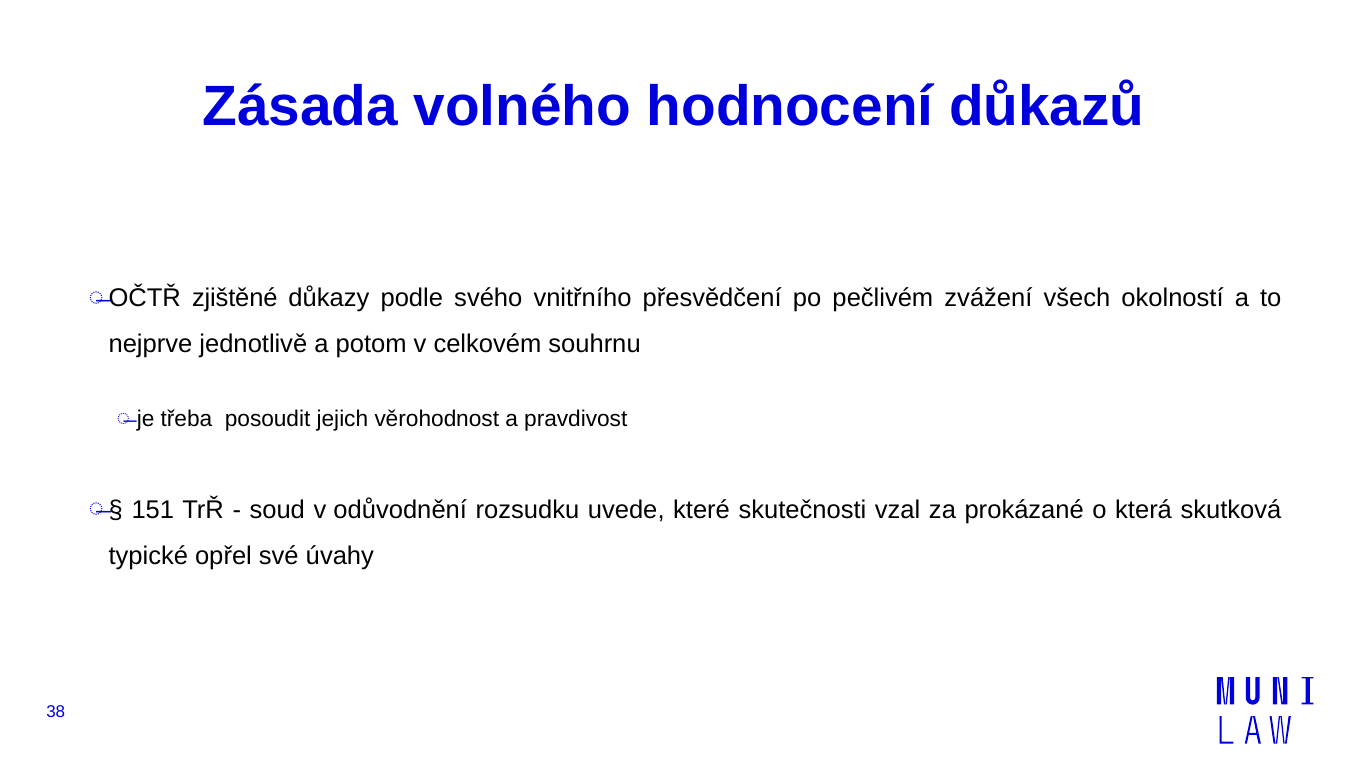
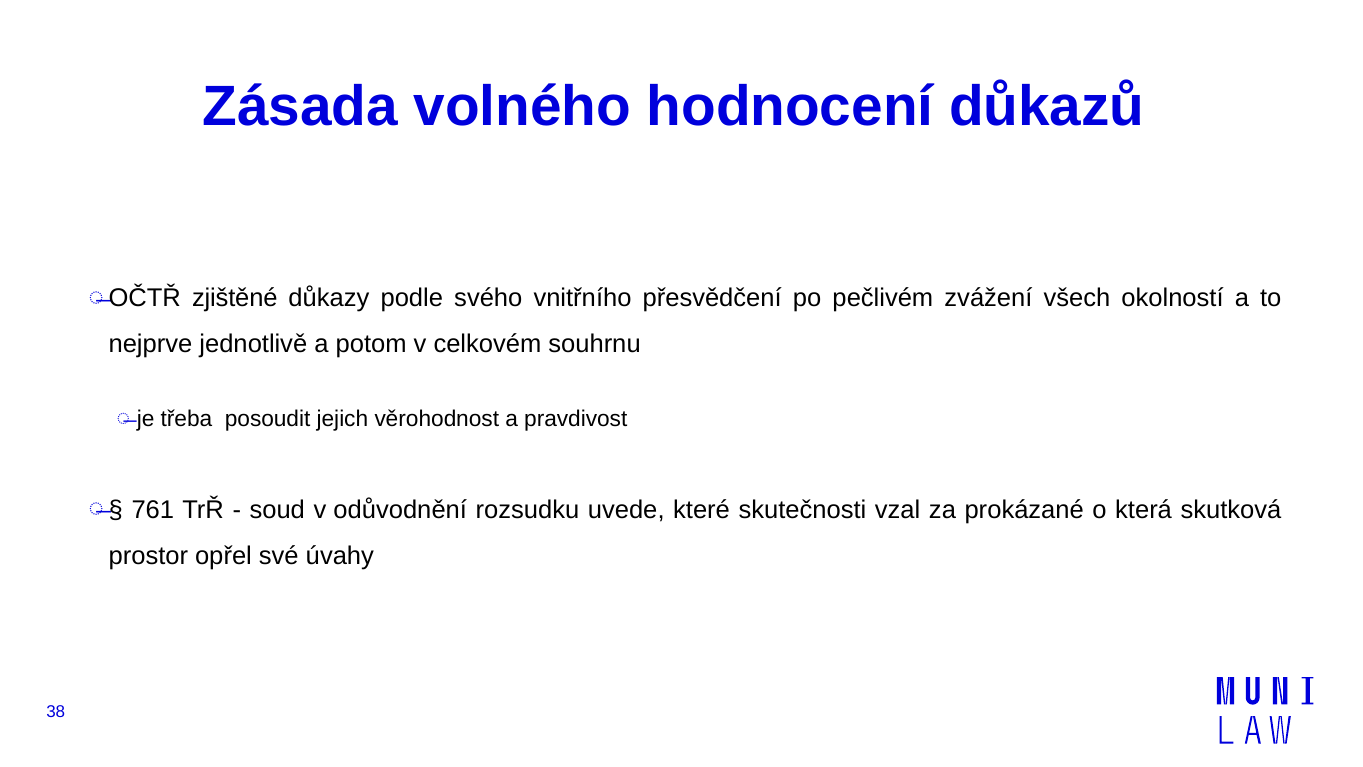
151: 151 -> 761
typické: typické -> prostor
